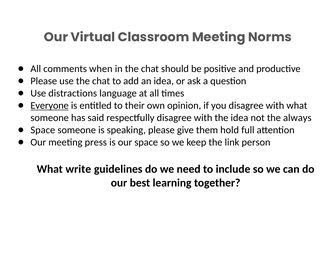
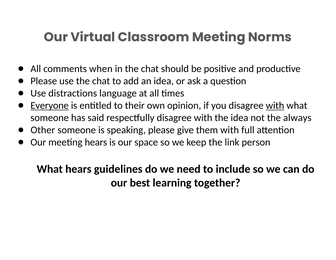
with at (275, 105) underline: none -> present
Space at (43, 130): Space -> Other
them hold: hold -> with
meeting press: press -> hears
What write: write -> hears
